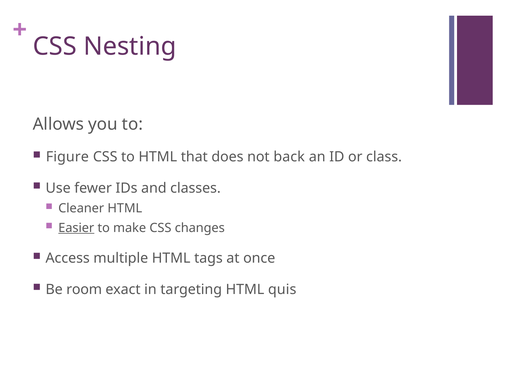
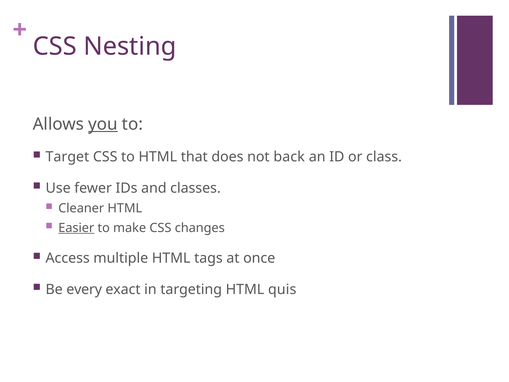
you underline: none -> present
Figure: Figure -> Target
room: room -> every
